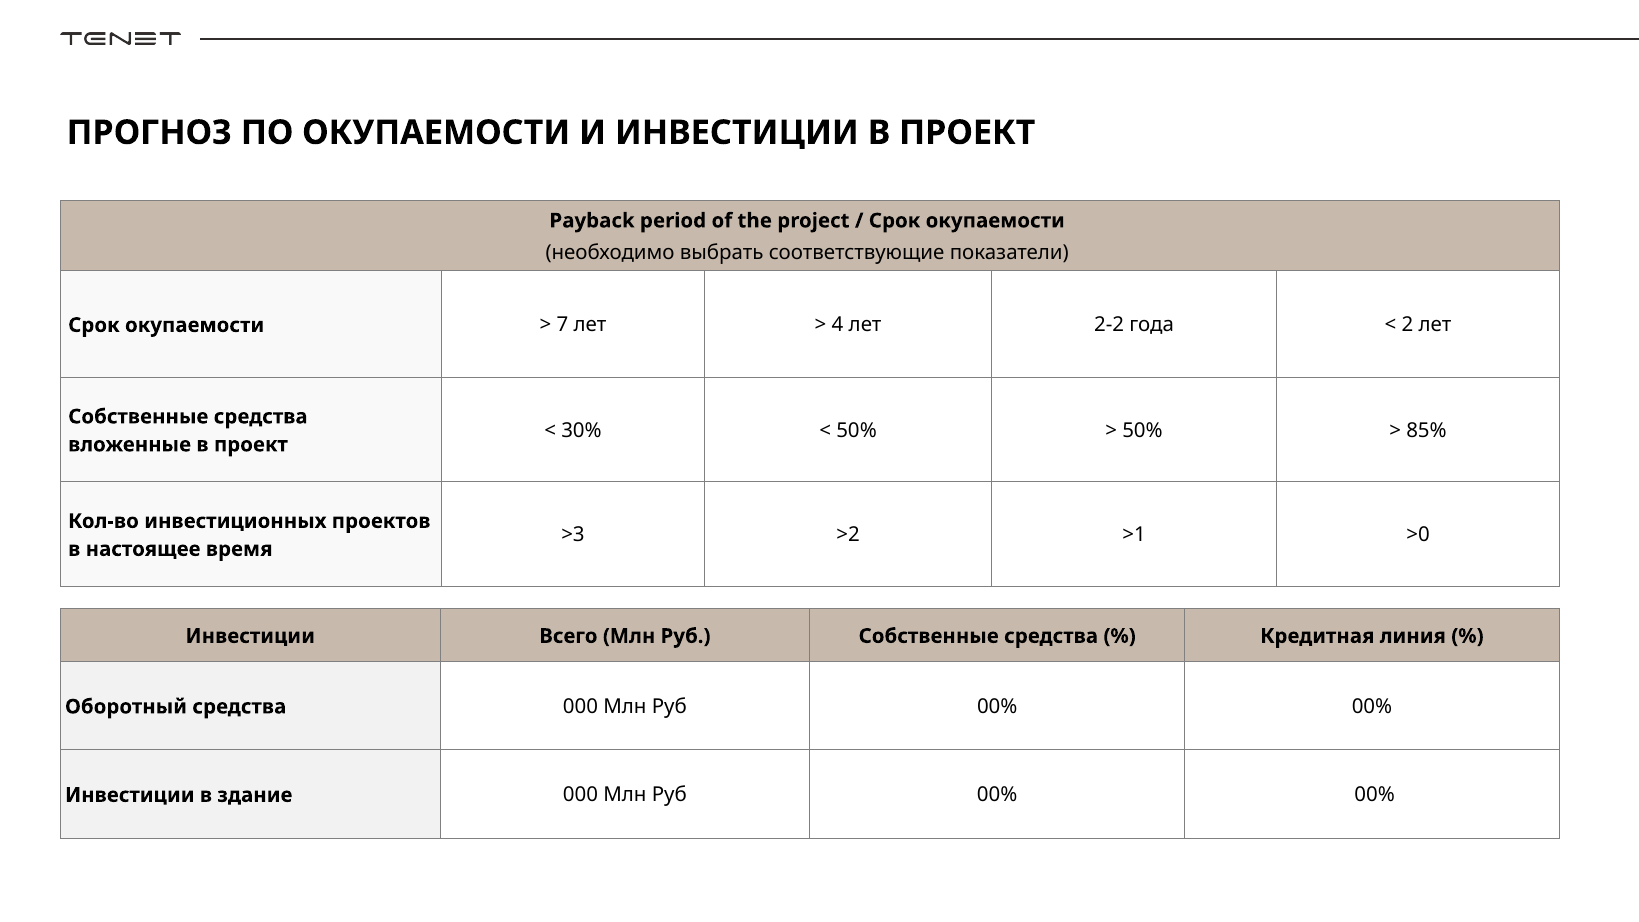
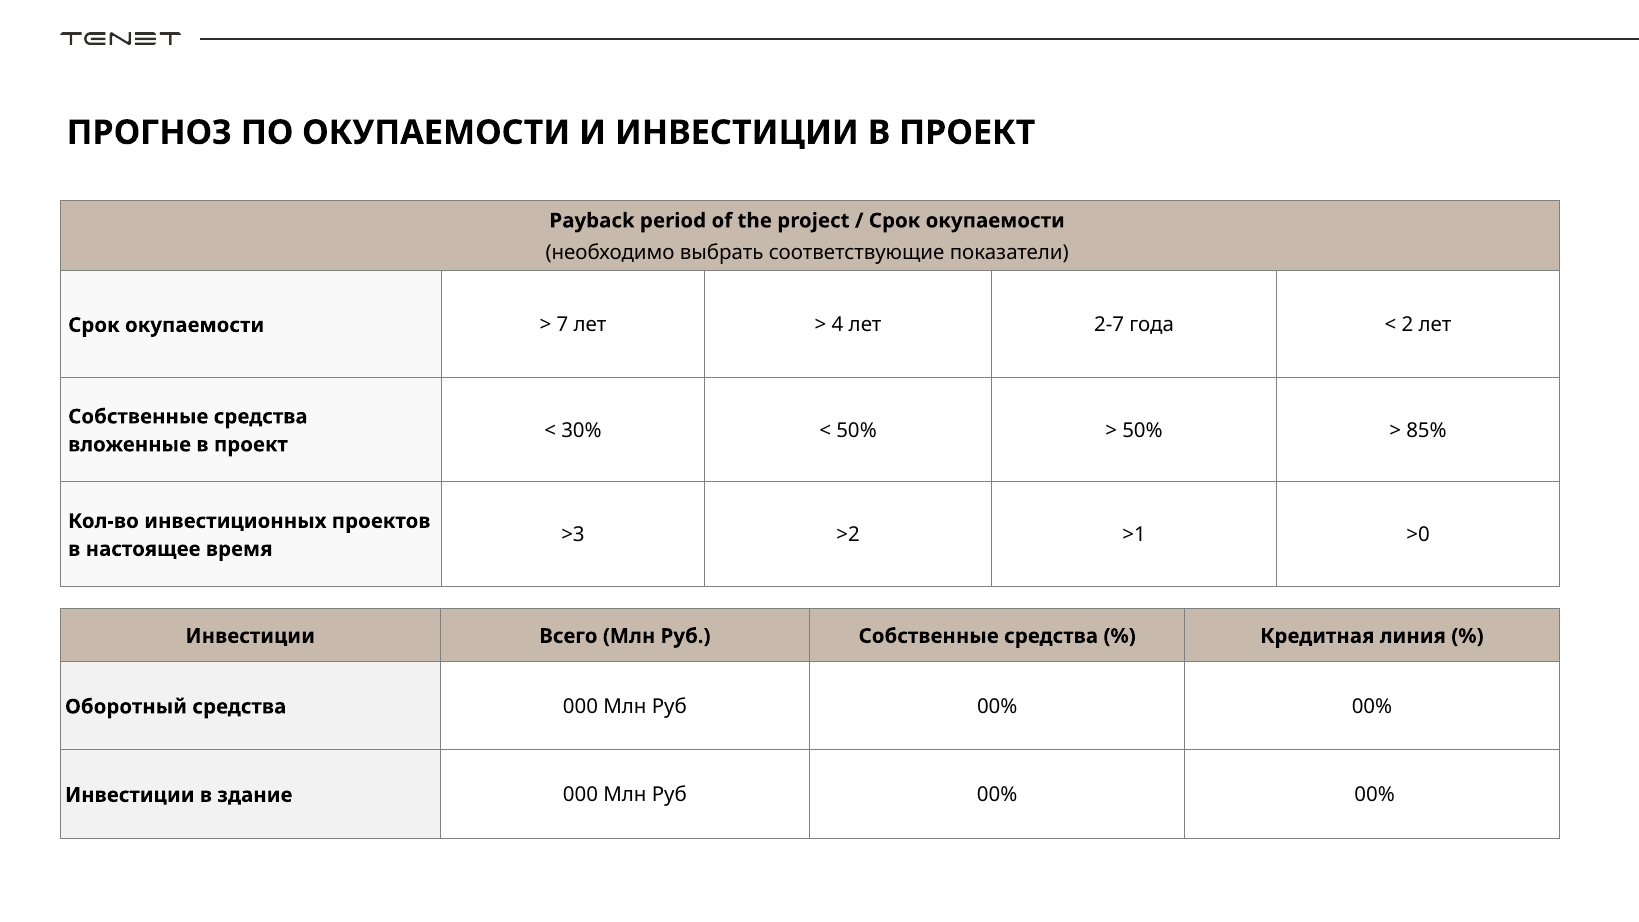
2-2: 2-2 -> 2-7
